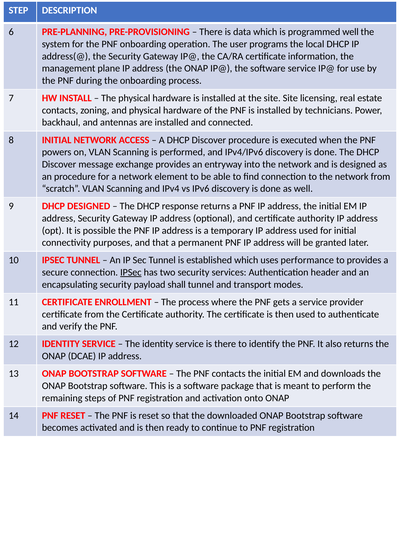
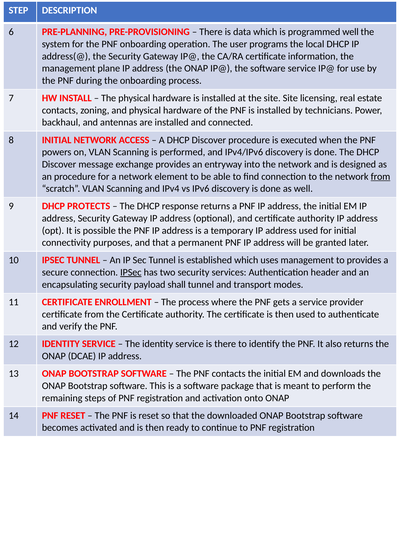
from at (381, 176) underline: none -> present
DHCP DESIGNED: DESIGNED -> PROTECTS
uses performance: performance -> management
